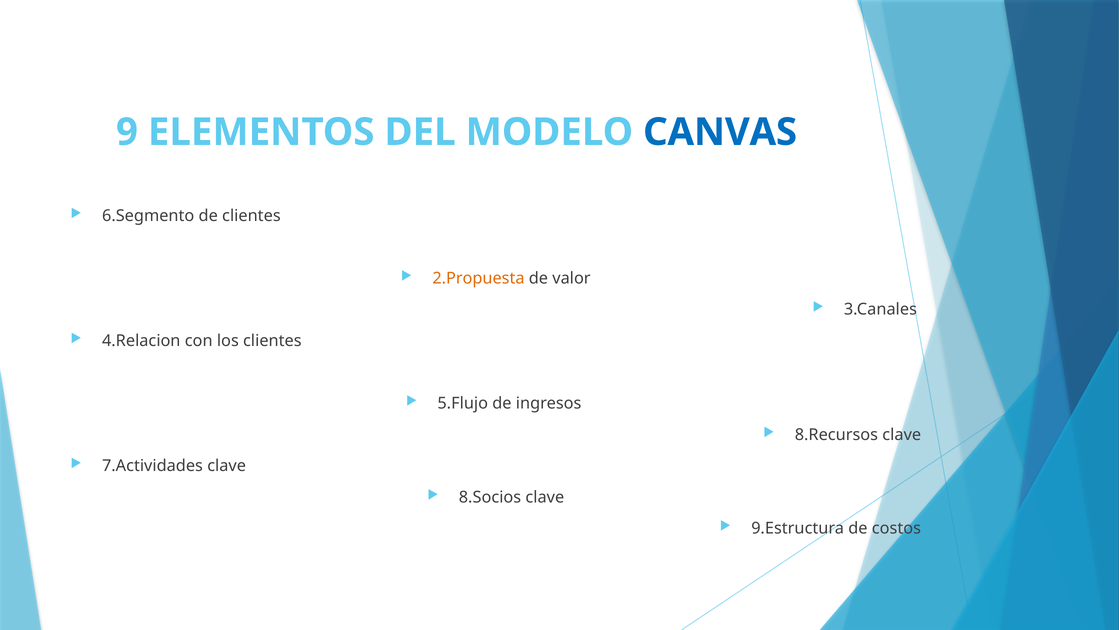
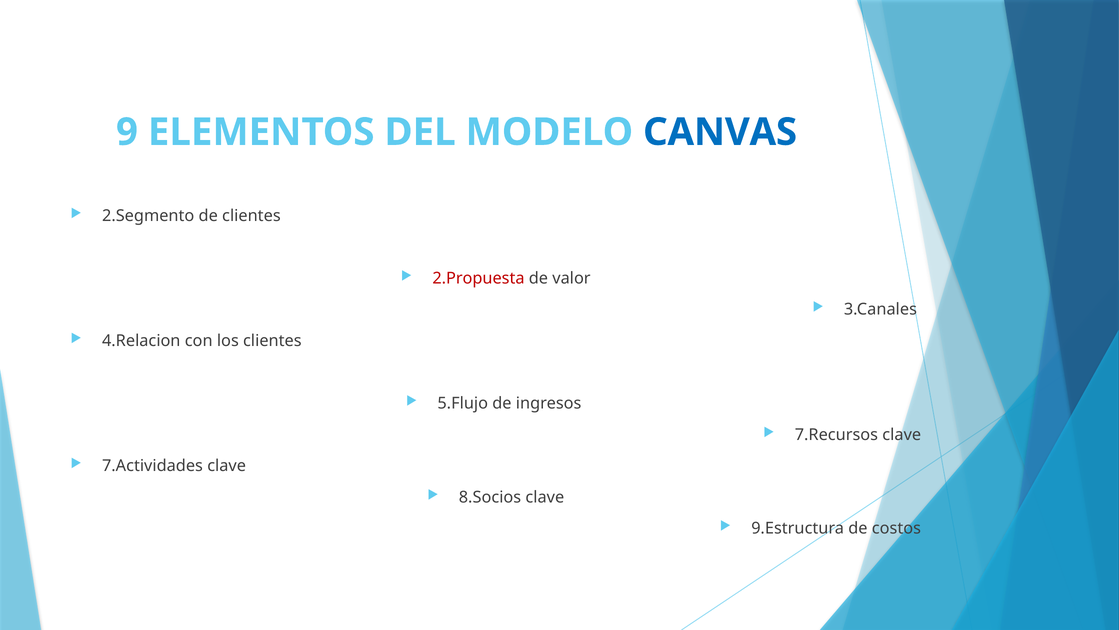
6.Segmento: 6.Segmento -> 2.Segmento
2.Propuesta colour: orange -> red
8.Recursos: 8.Recursos -> 7.Recursos
